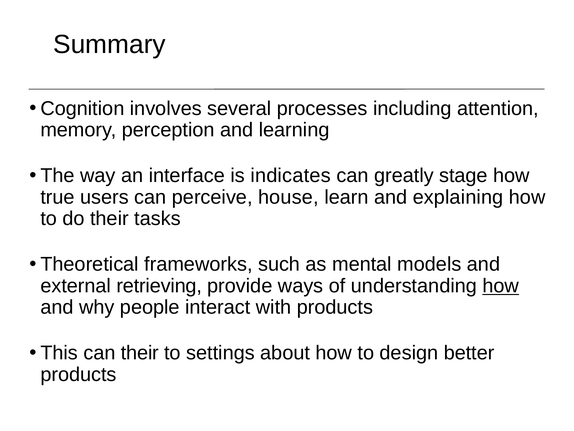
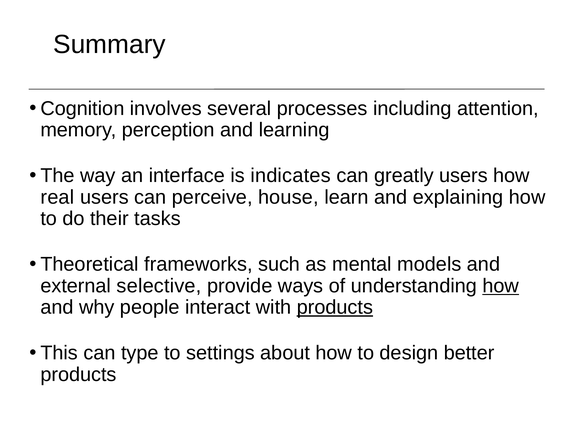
greatly stage: stage -> users
true: true -> real
retrieving: retrieving -> selective
products at (335, 307) underline: none -> present
can their: their -> type
